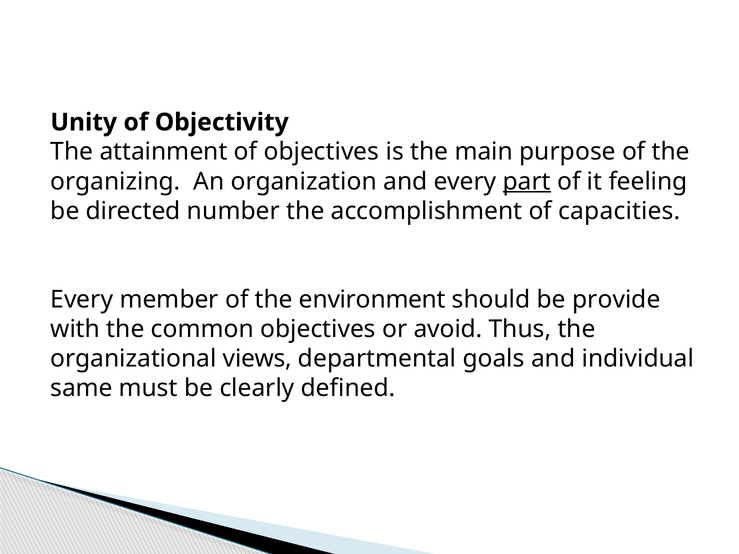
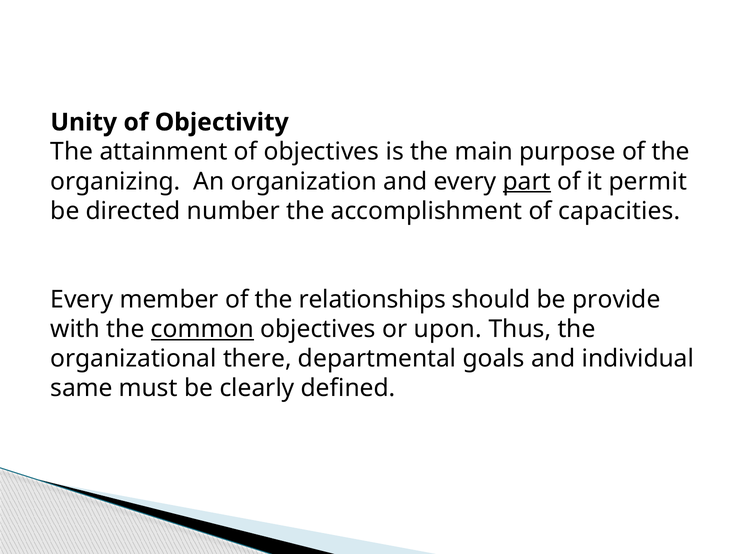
feeling: feeling -> permit
environment: environment -> relationships
common underline: none -> present
avoid: avoid -> upon
views: views -> there
